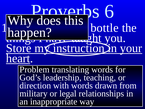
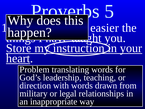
6: 6 -> 5
bottle: bottle -> easier
